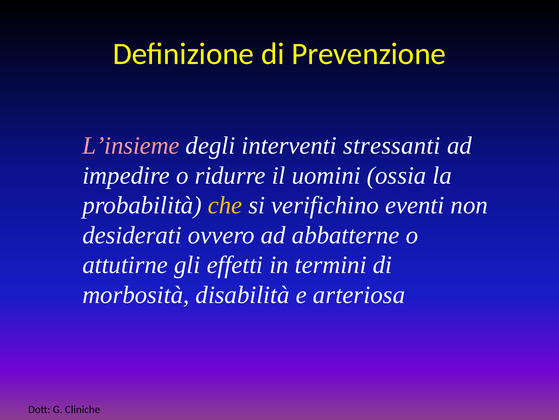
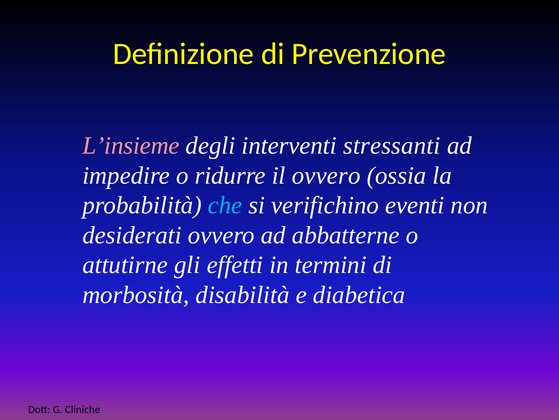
il uomini: uomini -> ovvero
che colour: yellow -> light blue
arteriosa: arteriosa -> diabetica
